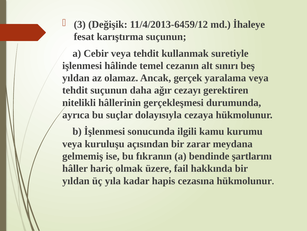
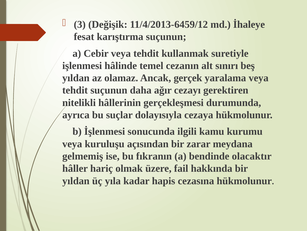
şartlarını: şartlarını -> olacaktır
